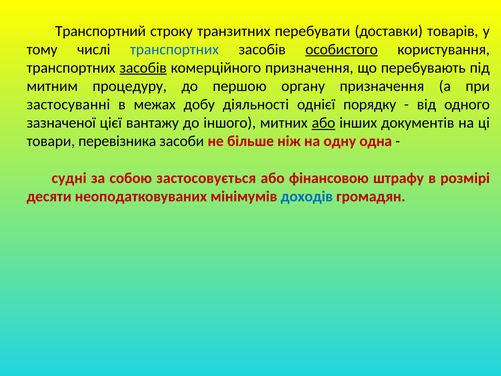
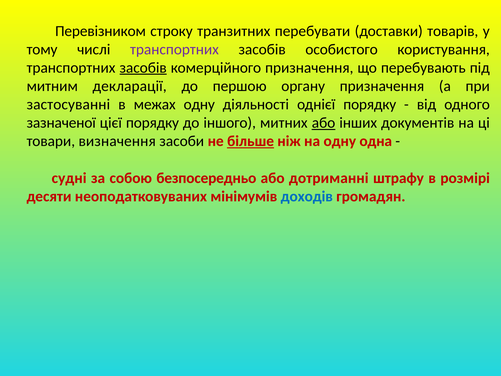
Транспортний: Транспортний -> Перевізником
транспортних at (174, 49) colour: blue -> purple
особистого underline: present -> none
процедуру: процедуру -> декларації
межах добу: добу -> одну
цієї вантажу: вантажу -> порядку
перевізника: перевізника -> визначення
більше underline: none -> present
застосовується: застосовується -> безпосередньо
фінансовою: фінансовою -> дотриманні
